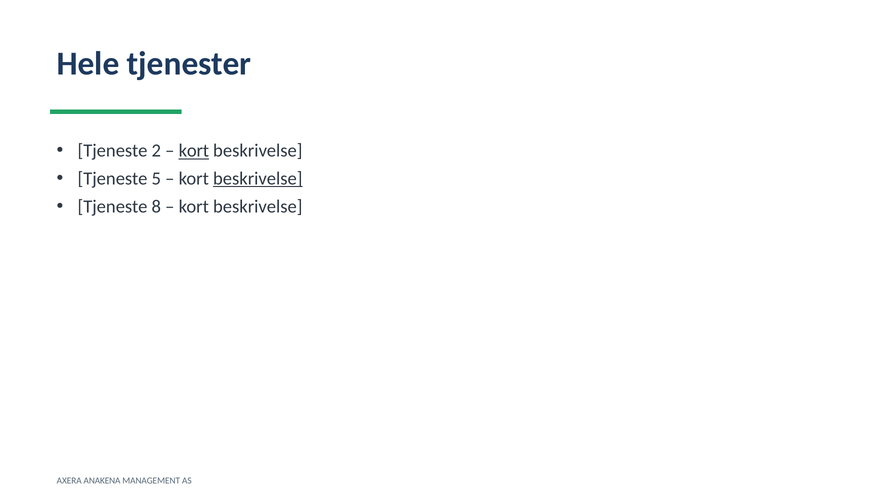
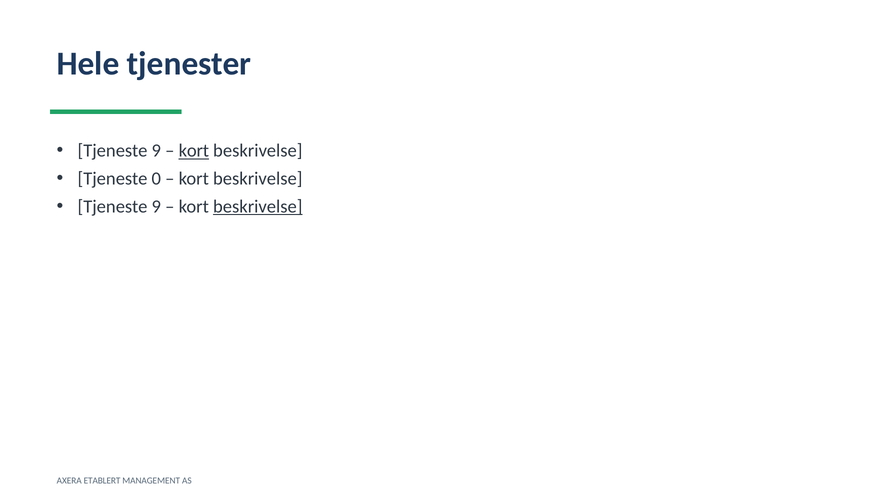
2 at (156, 151): 2 -> 9
5: 5 -> 0
beskrivelse at (258, 179) underline: present -> none
8 at (156, 207): 8 -> 9
beskrivelse at (258, 207) underline: none -> present
ANAKENA: ANAKENA -> ETABLERT
